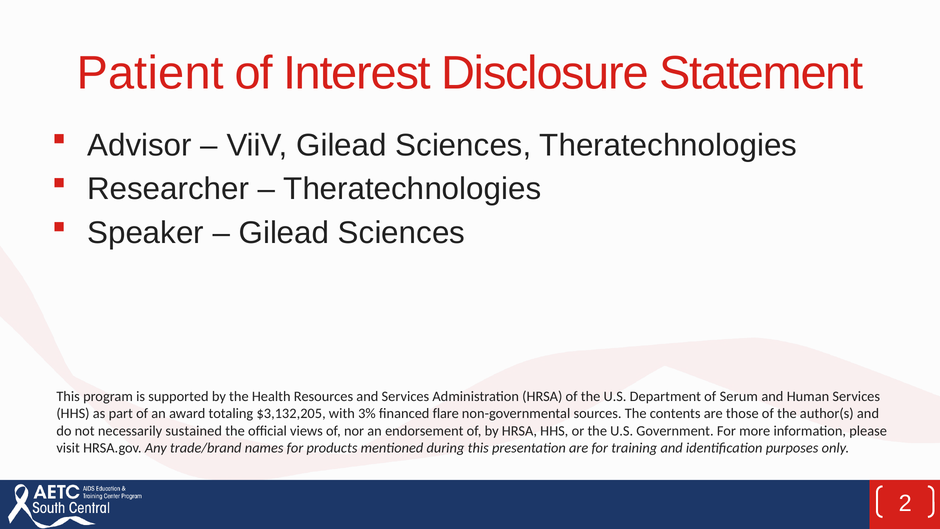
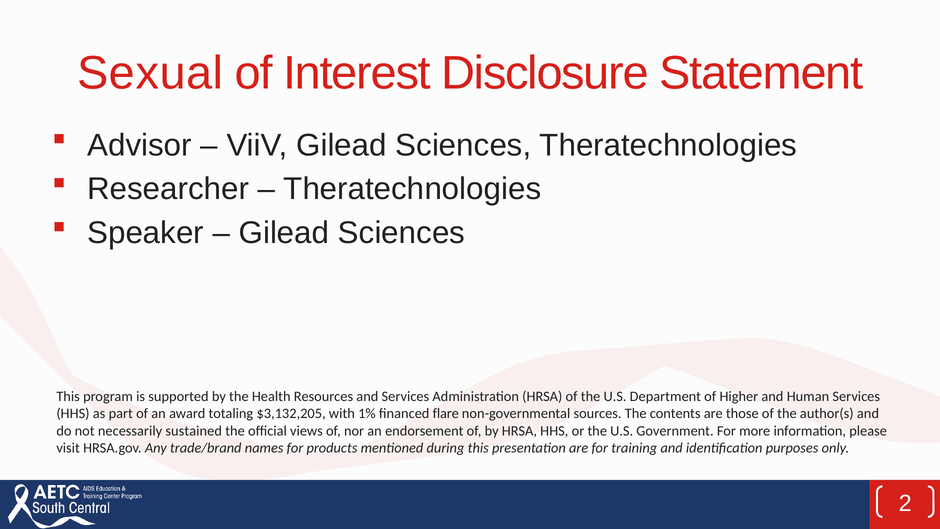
Patient: Patient -> Sexual
Serum: Serum -> Higher
3%: 3% -> 1%
